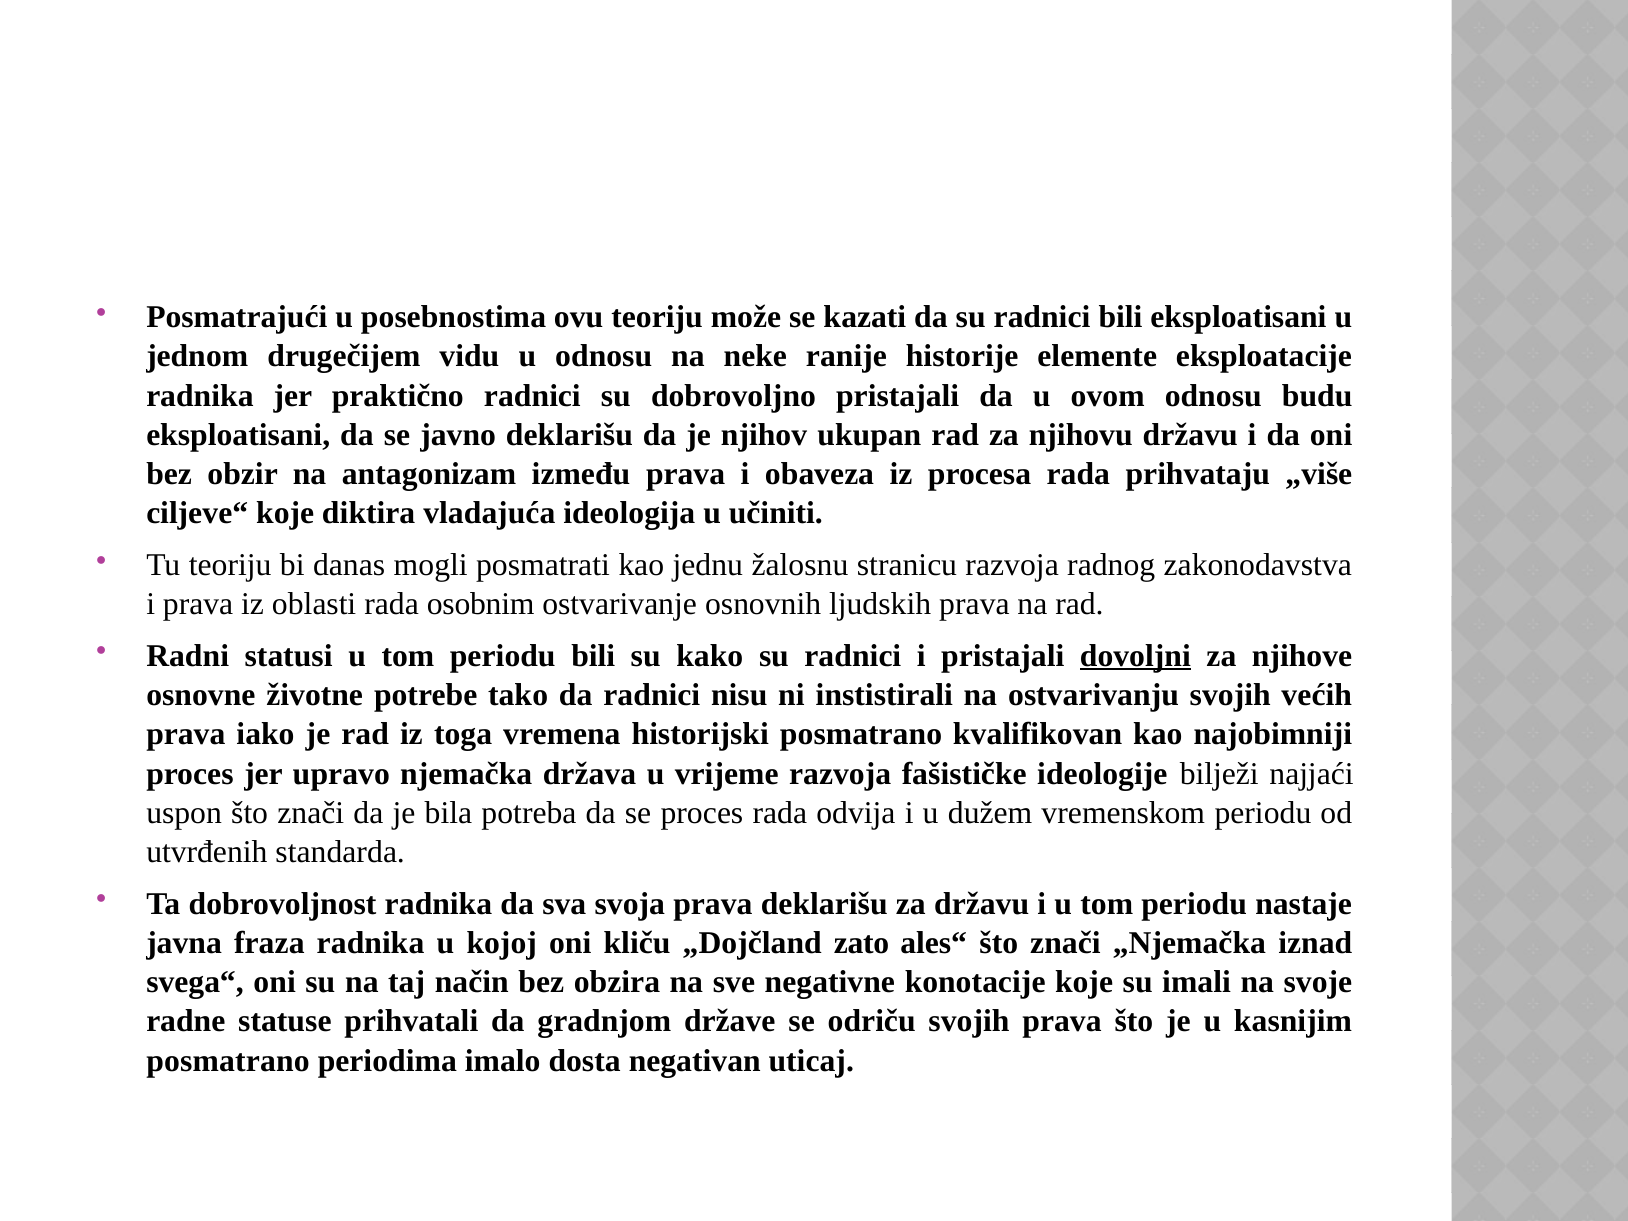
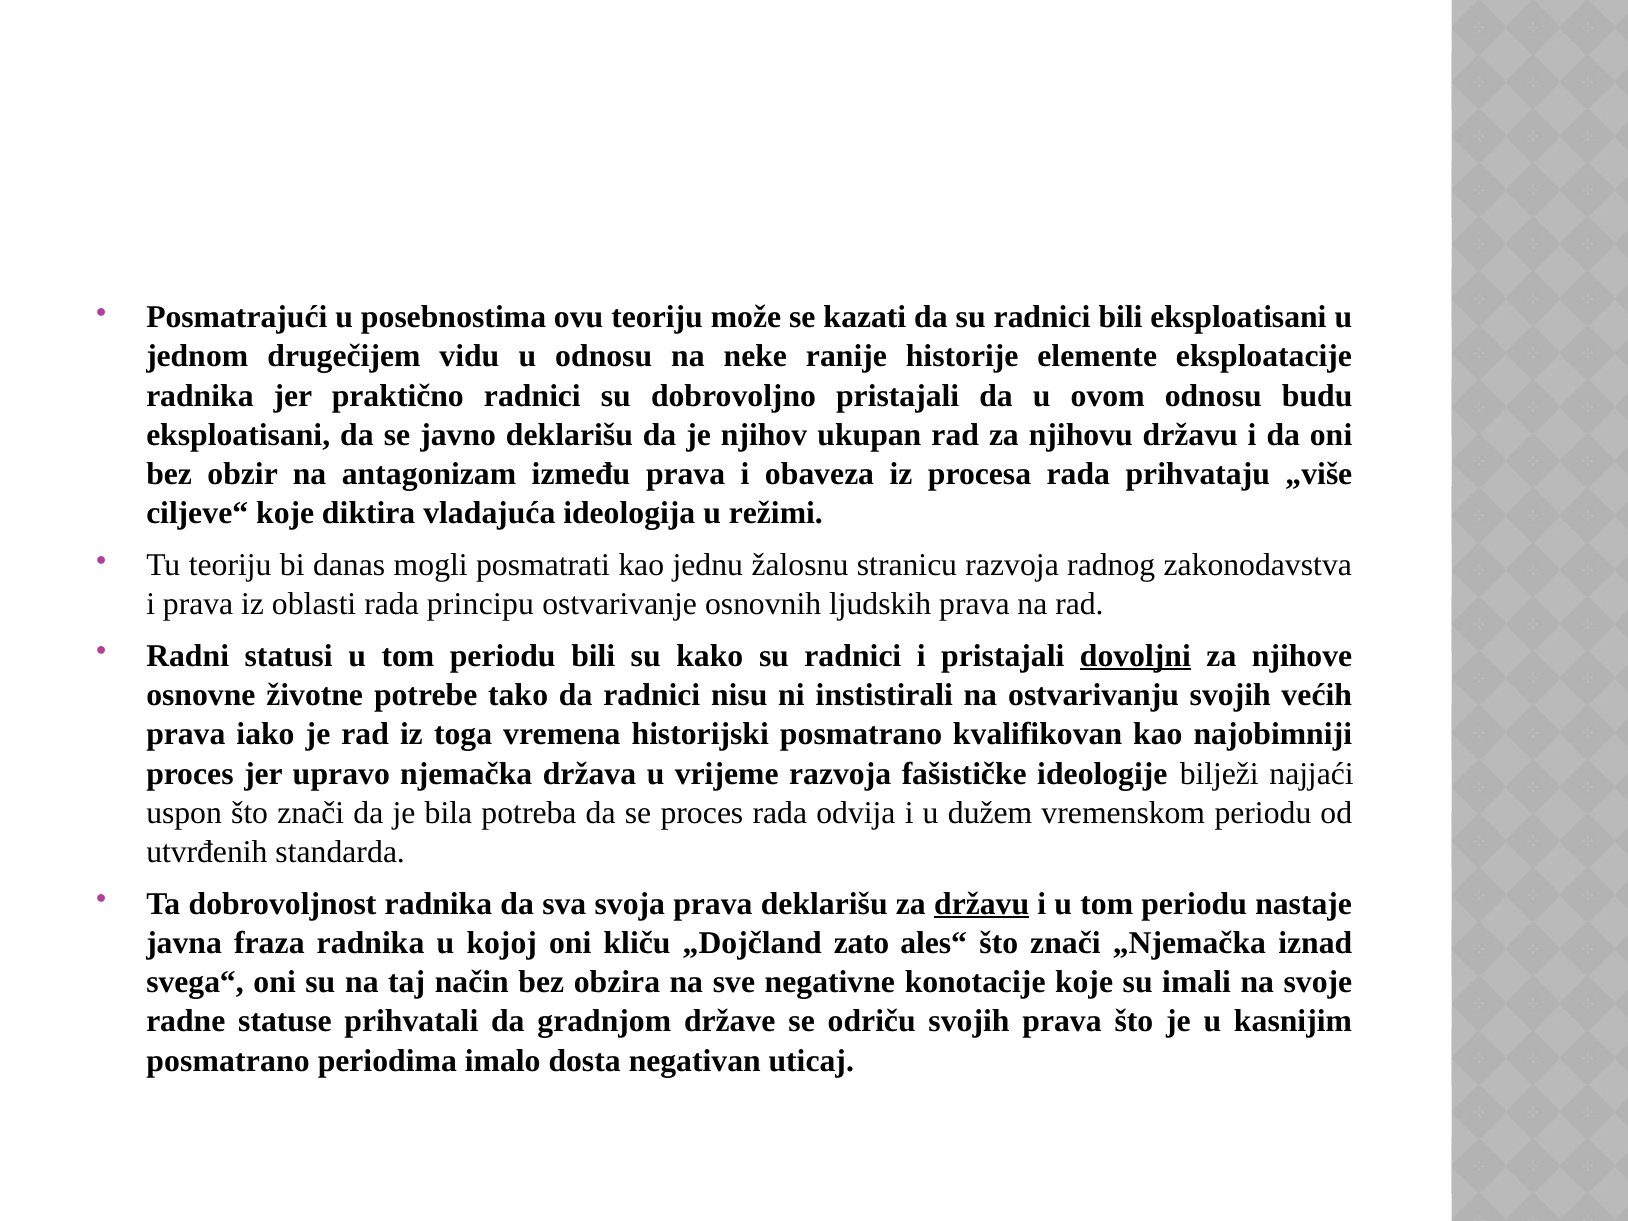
učiniti: učiniti -> režimi
osobnim: osobnim -> principu
državu at (982, 904) underline: none -> present
